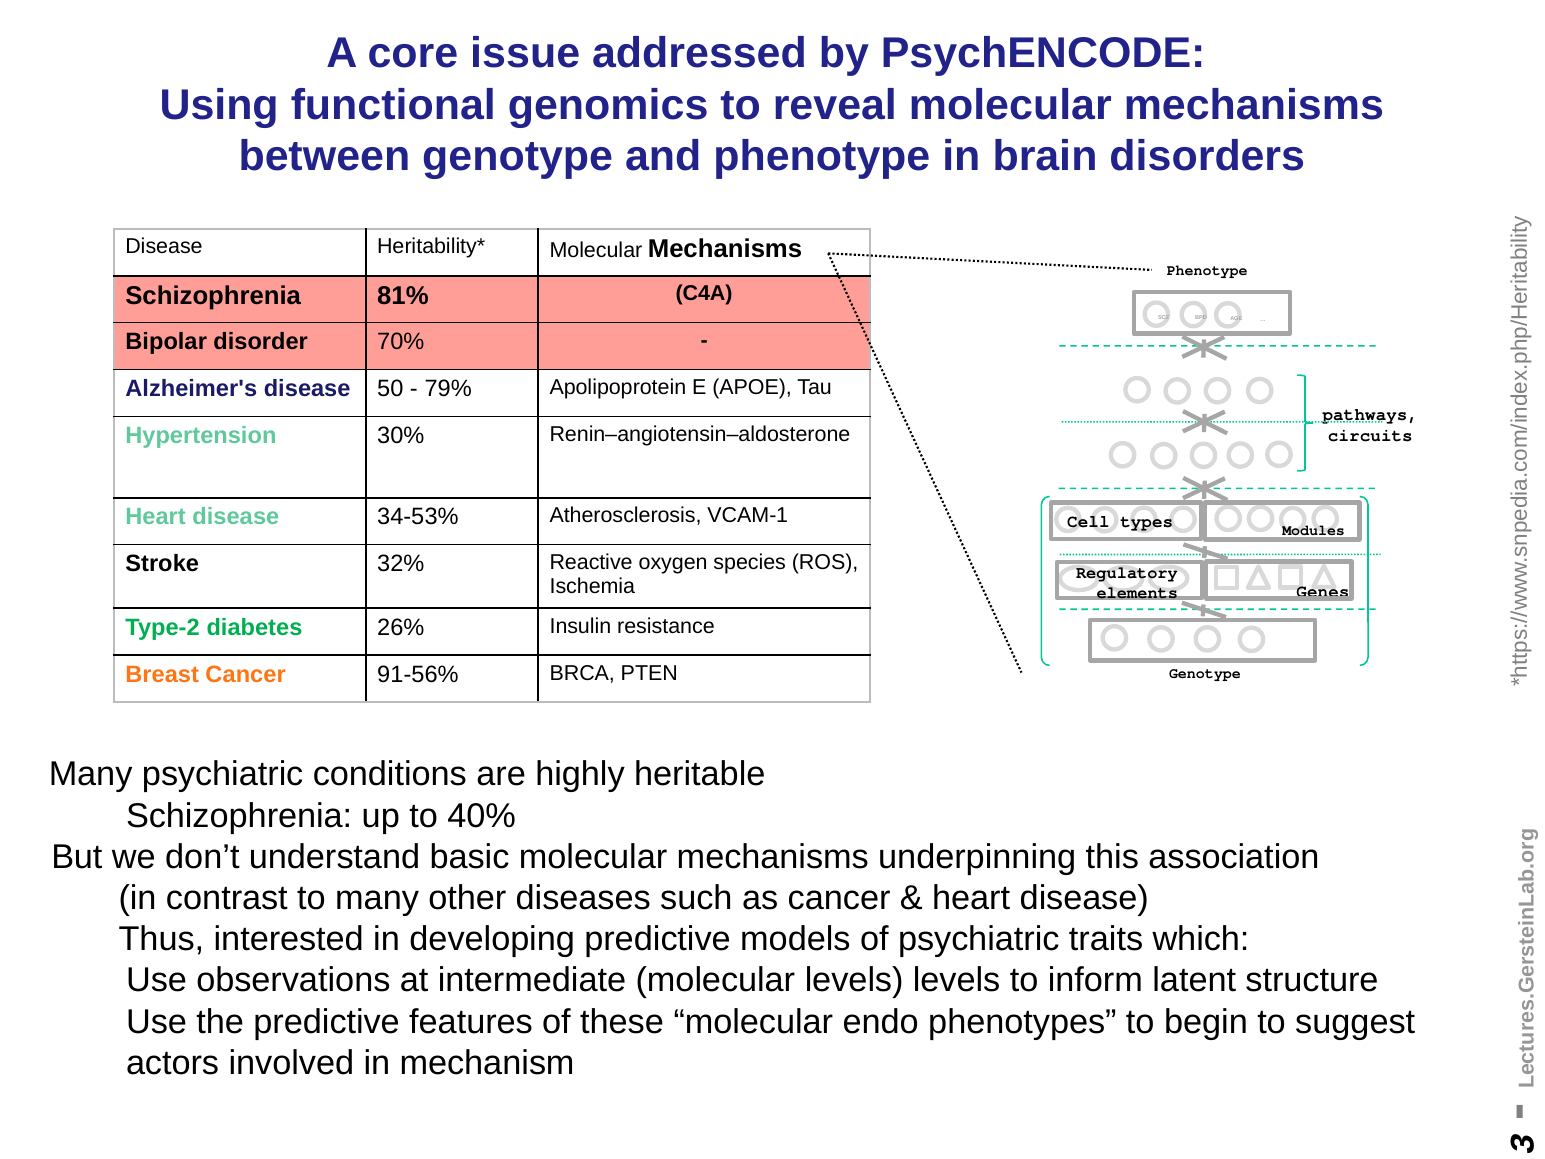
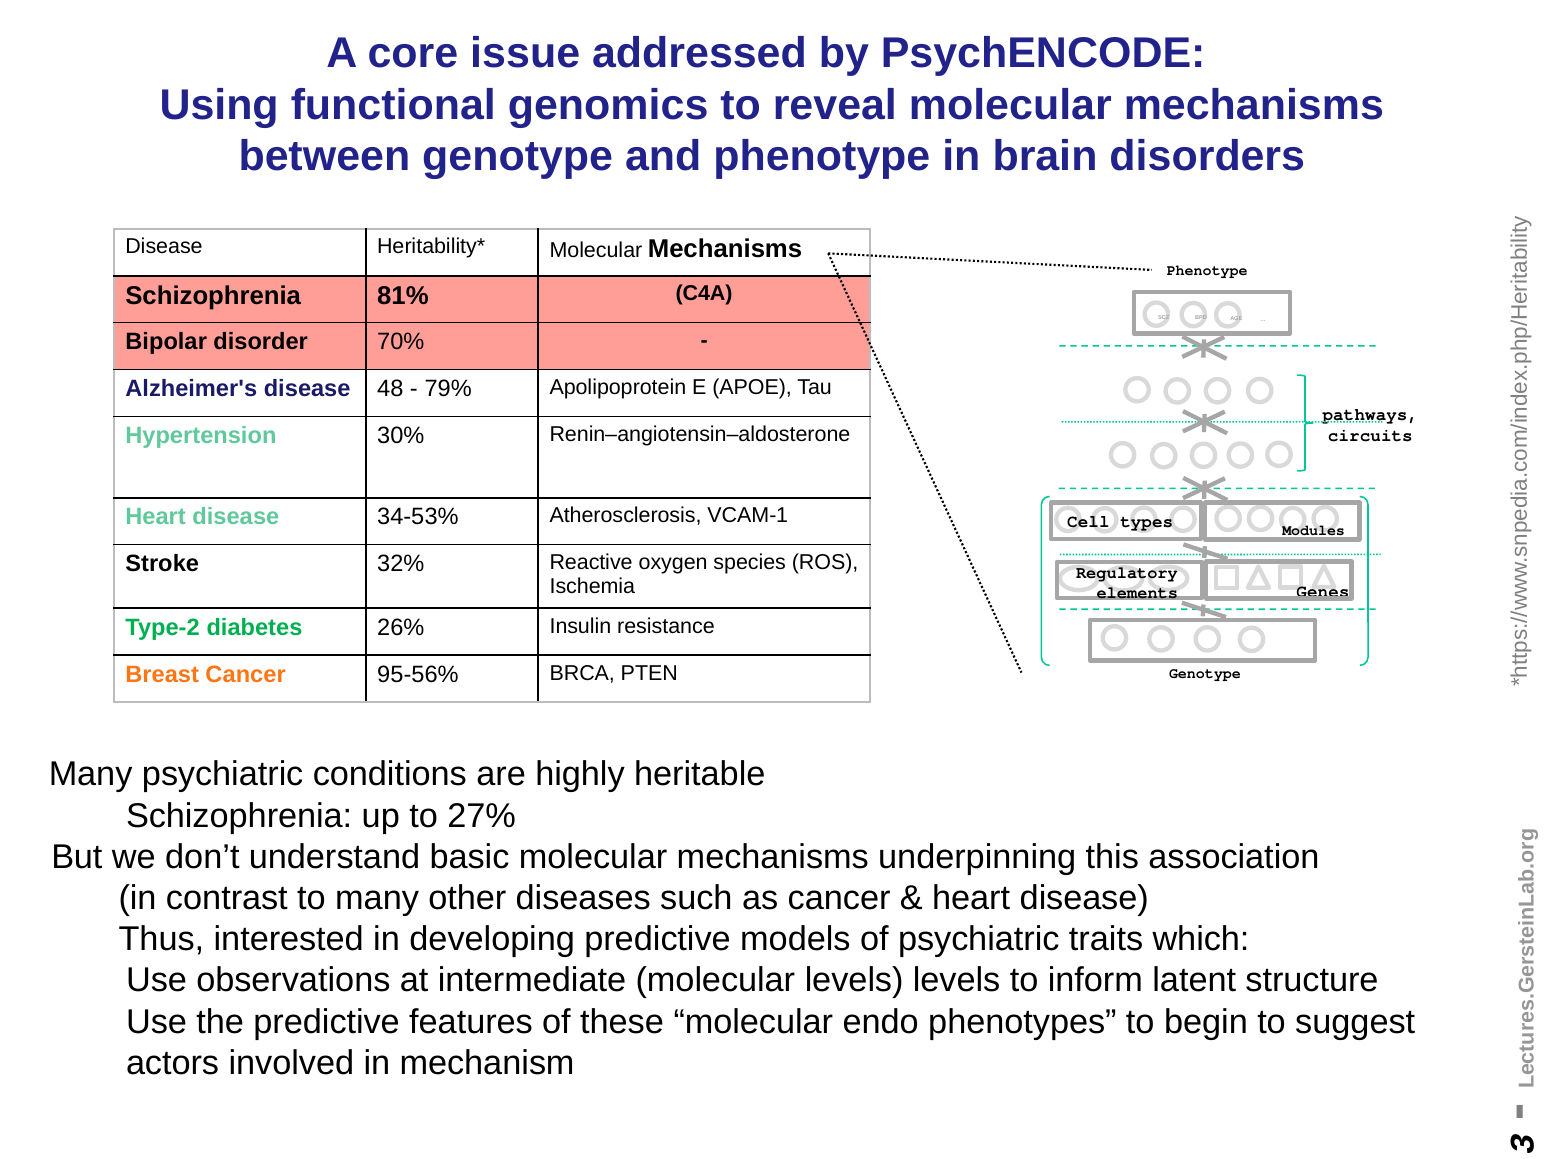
50: 50 -> 48
91-56%: 91-56% -> 95-56%
40%: 40% -> 27%
